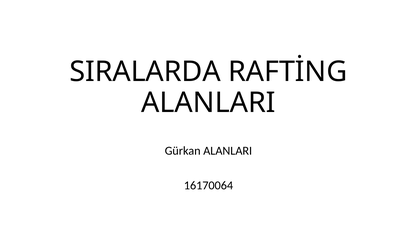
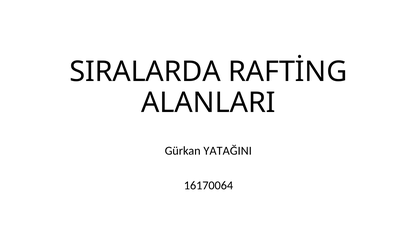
Gürkan ALANLARI: ALANLARI -> YATAĞINI
